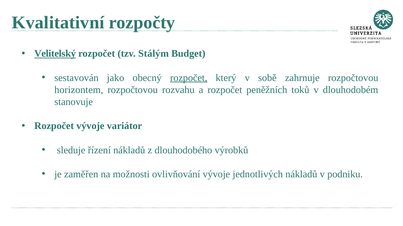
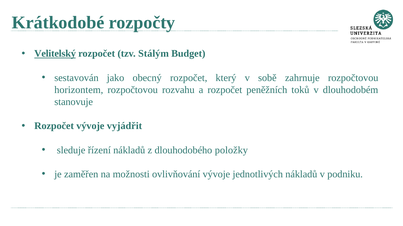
Kvalitativní: Kvalitativní -> Krátkodobé
rozpočet at (189, 78) underline: present -> none
variátor: variátor -> vyjádřit
výrobků: výrobků -> položky
